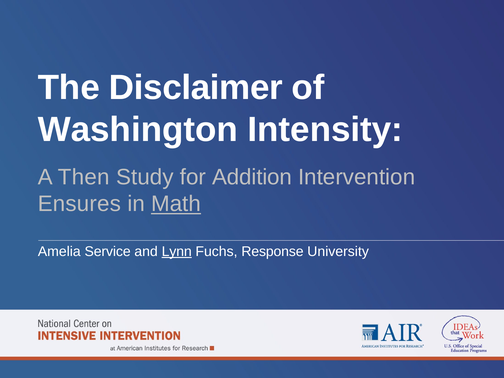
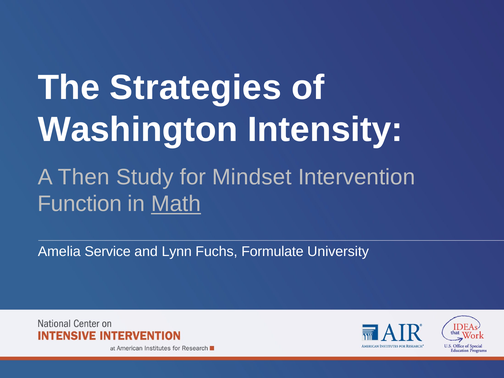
Disclaimer: Disclaimer -> Strategies
Addition: Addition -> Mindset
Ensures: Ensures -> Function
Lynn underline: present -> none
Response: Response -> Formulate
